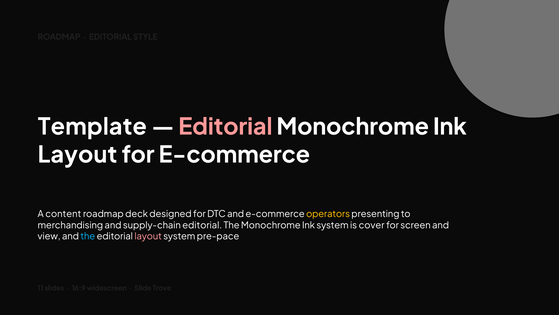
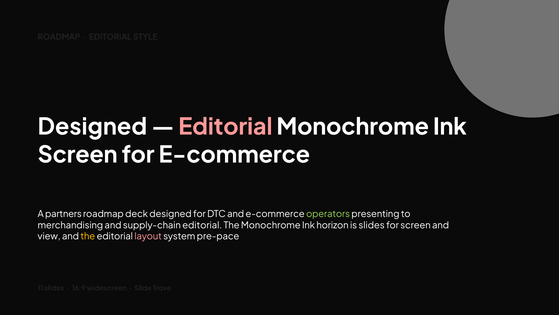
Template at (92, 127): Template -> Designed
Layout at (77, 155): Layout -> Screen
content: content -> partners
operators colour: yellow -> light green
Ink system: system -> horizon
is cover: cover -> slides
the at (88, 236) colour: light blue -> yellow
